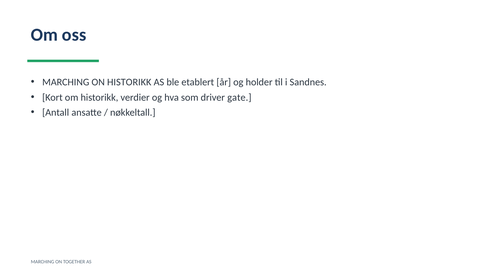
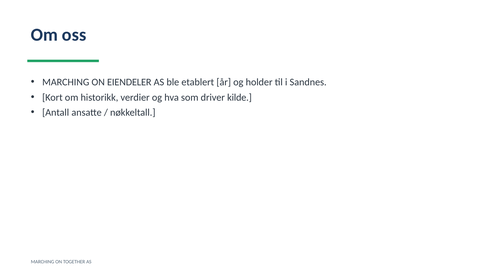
ON HISTORIKK: HISTORIKK -> EIENDELER
gate: gate -> kilde
